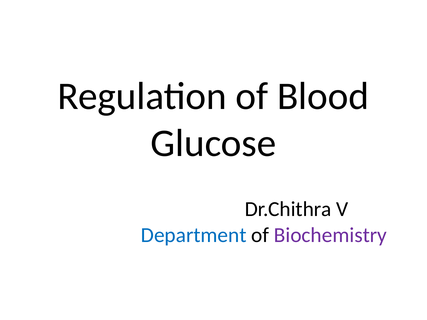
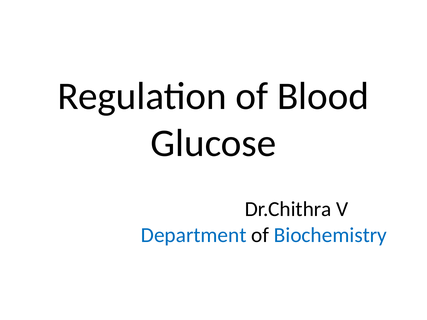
Biochemistry colour: purple -> blue
